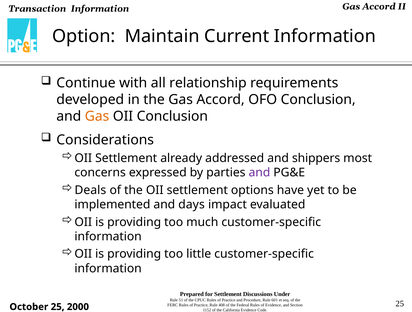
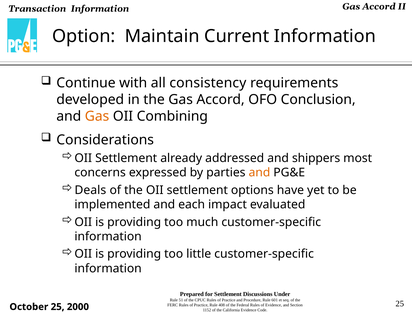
relationship: relationship -> consistency
OII Conclusion: Conclusion -> Combining
and at (259, 173) colour: purple -> orange
days: days -> each
